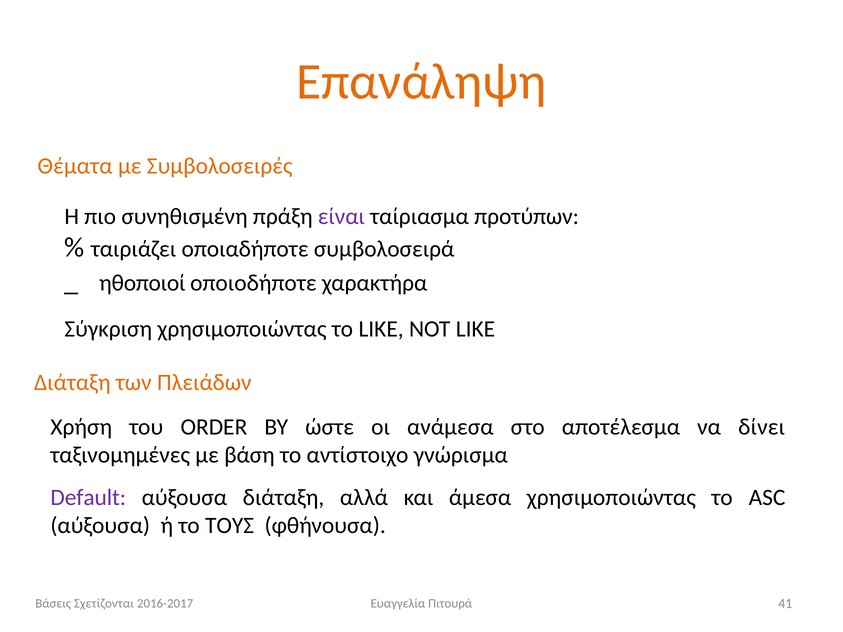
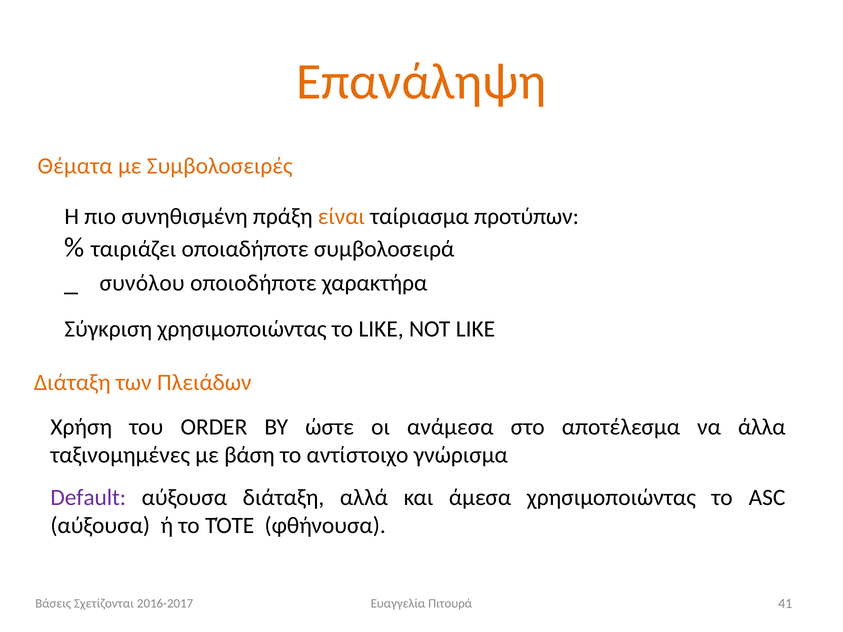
είναι colour: purple -> orange
ηθοποιοί: ηθοποιοί -> συνόλου
δίνει: δίνει -> άλλα
ΤΟΥΣ: ΤΟΥΣ -> ΤΌΤΕ
